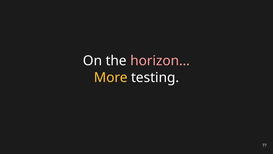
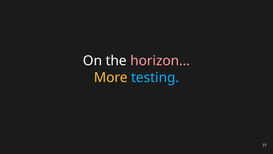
testing colour: white -> light blue
